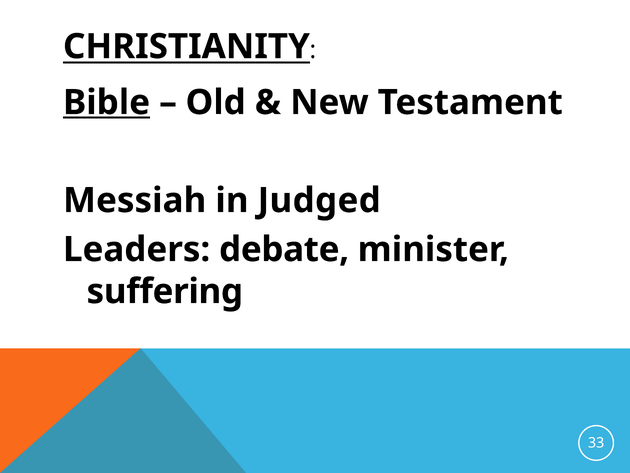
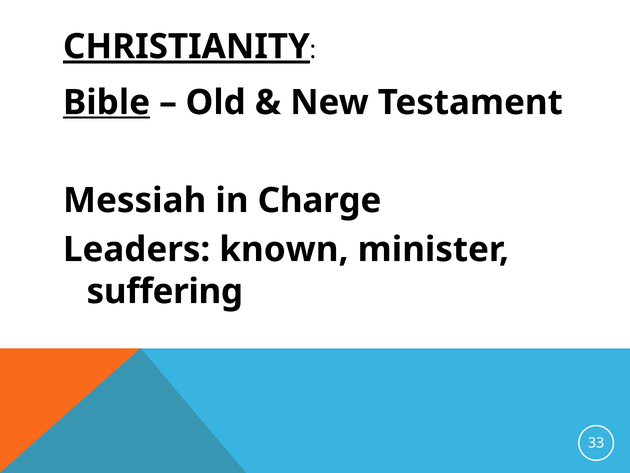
CHRISTIANITY underline: none -> present
Judged: Judged -> Charge
debate: debate -> known
